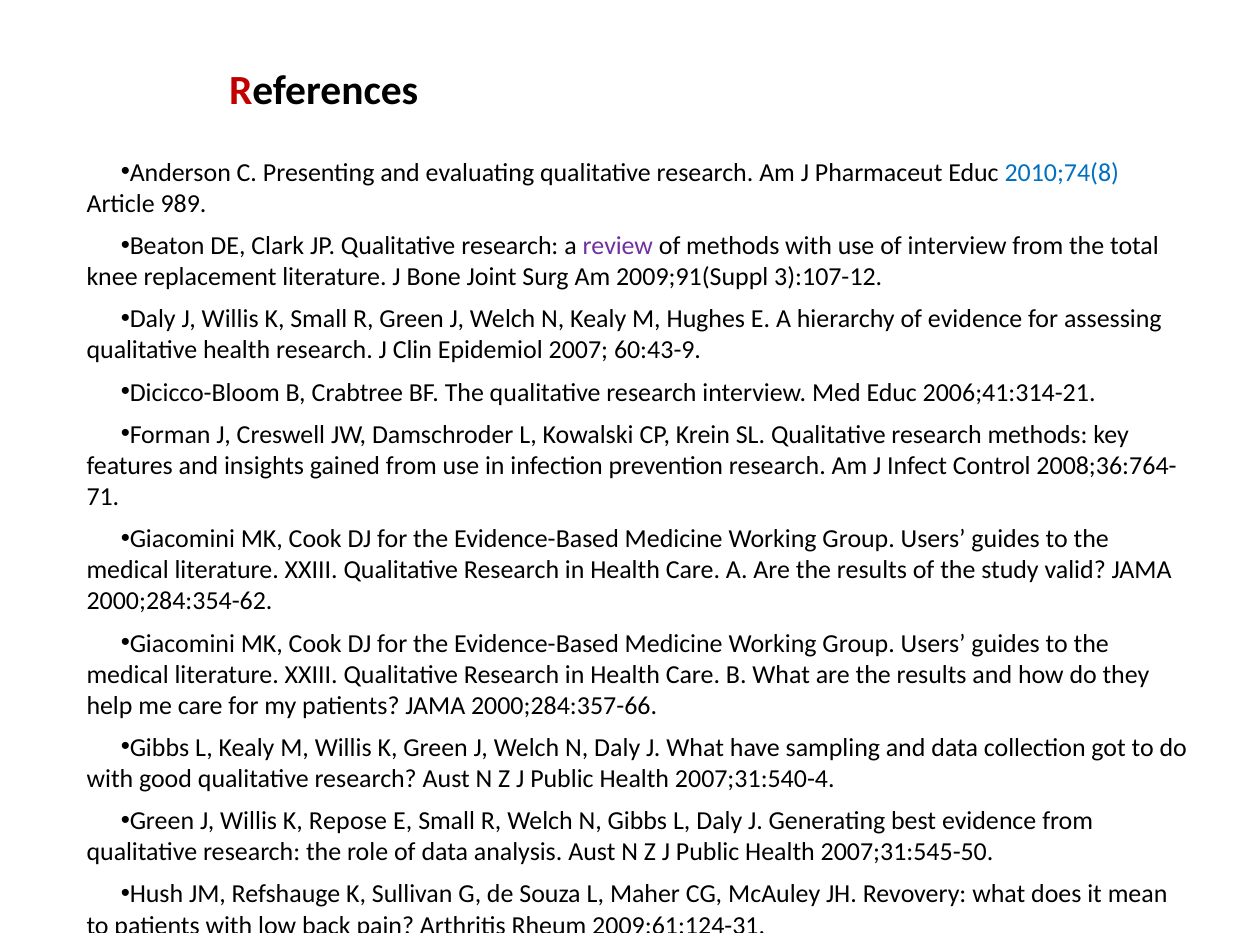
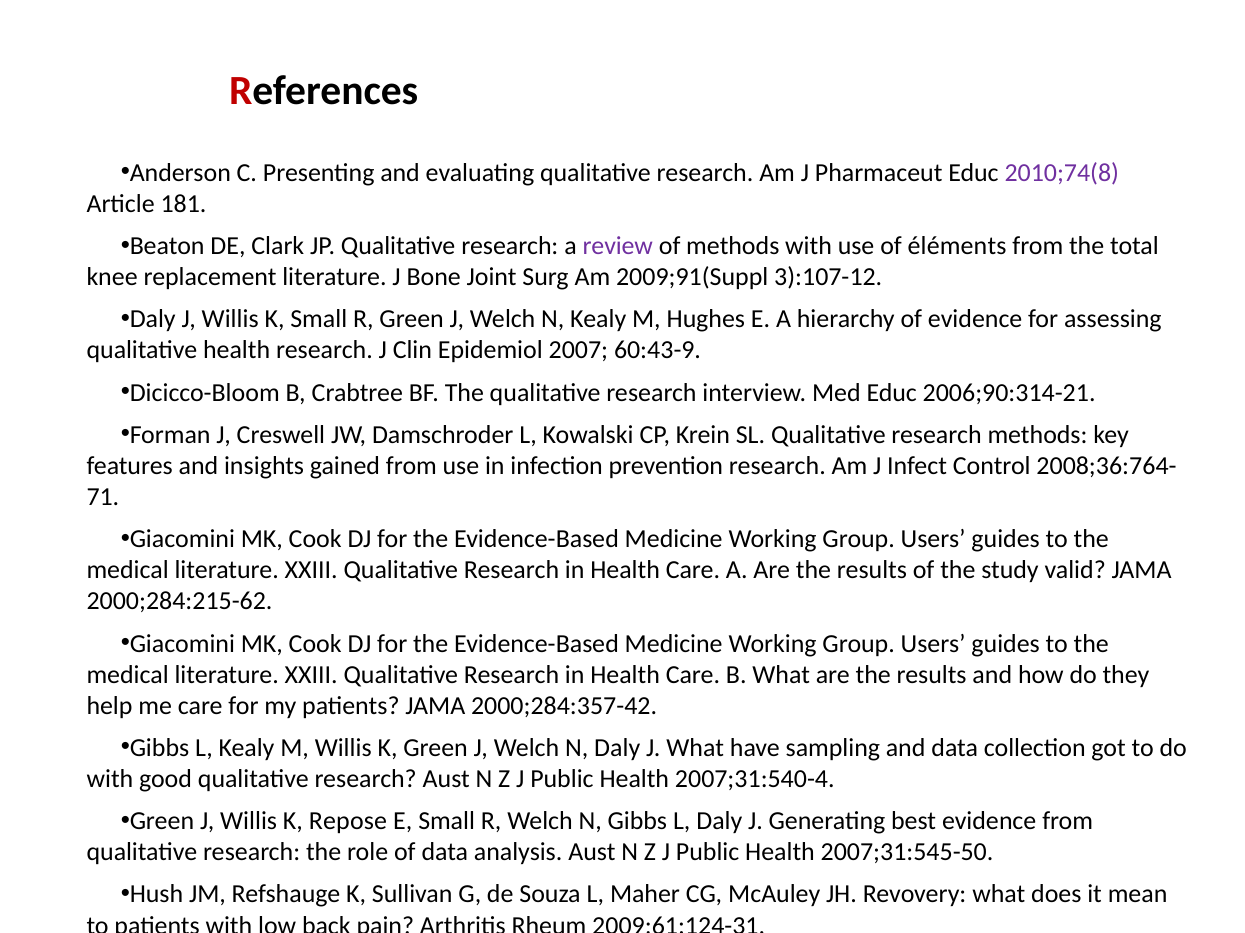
2010;74(8 colour: blue -> purple
989: 989 -> 181
of interview: interview -> éléments
2006;41:314-21: 2006;41:314-21 -> 2006;90:314-21
2000;284:354-62: 2000;284:354-62 -> 2000;284:215-62
2000;284:357-66: 2000;284:357-66 -> 2000;284:357-42
